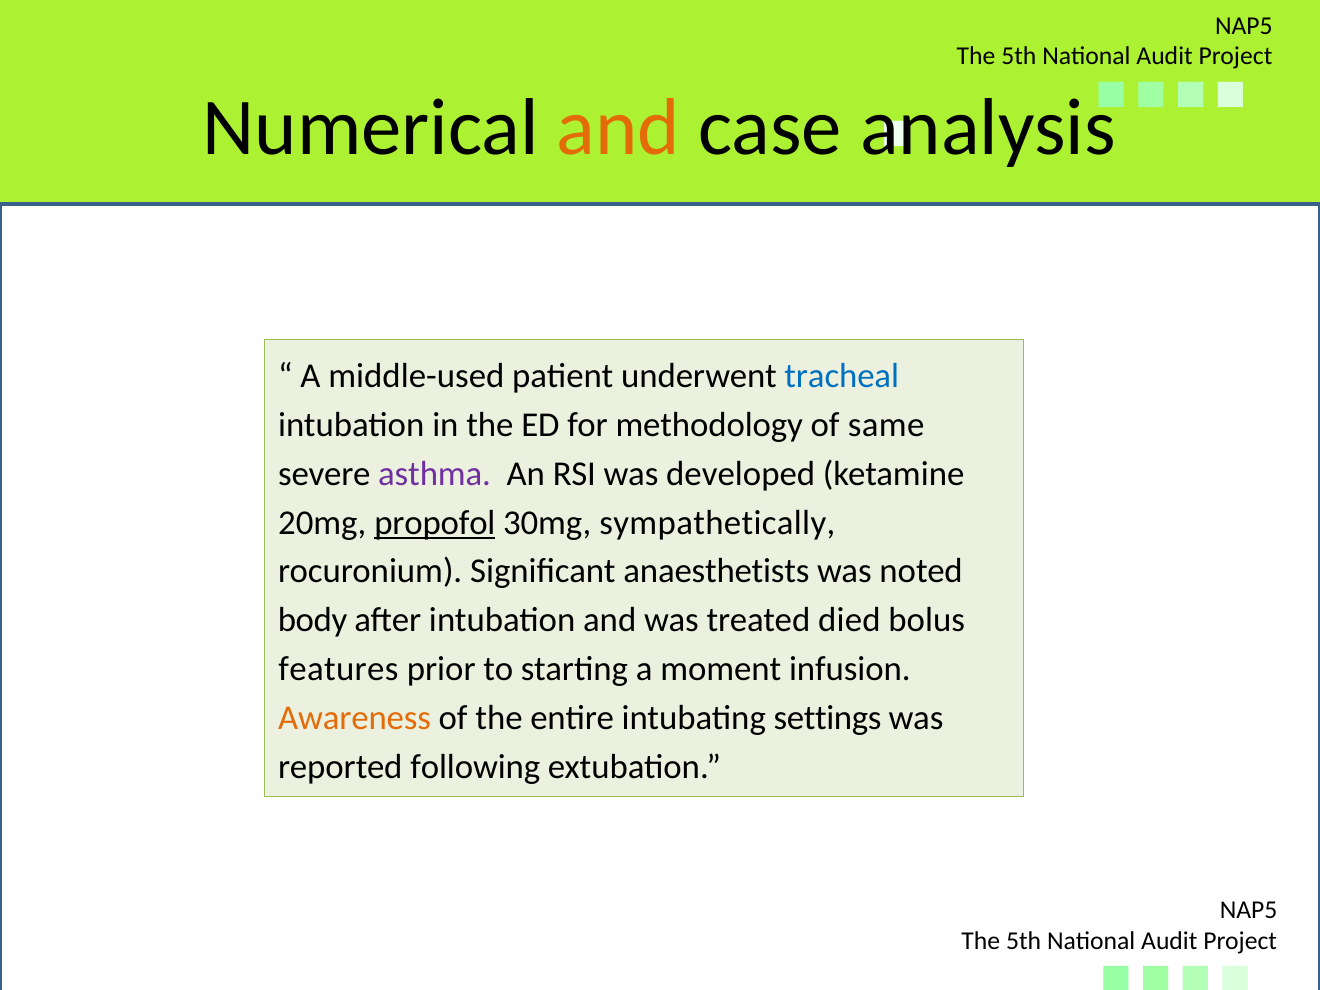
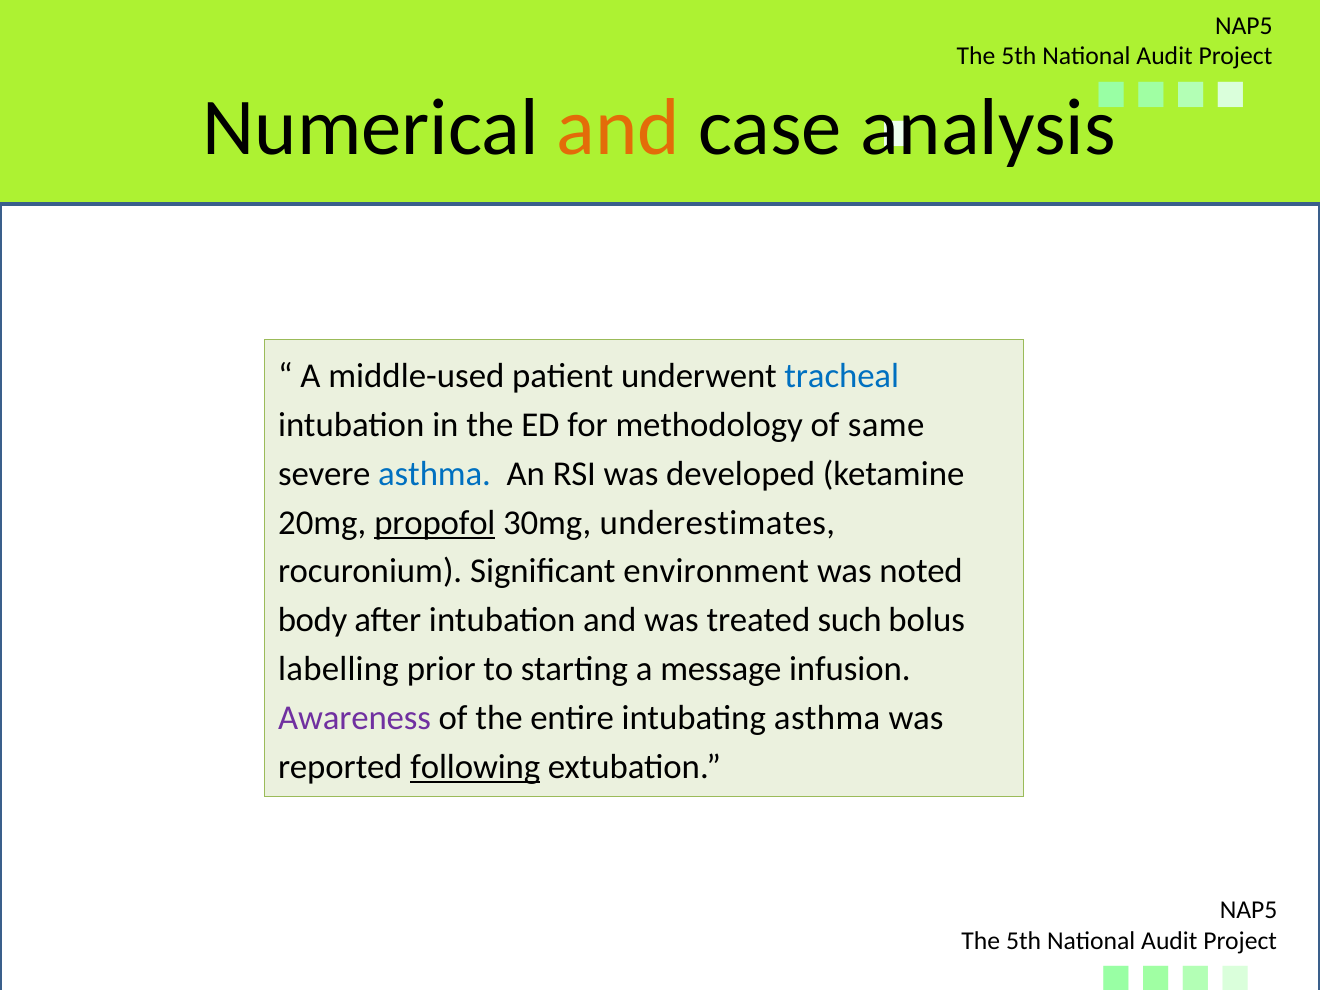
asthma at (435, 474) colour: purple -> blue
sympathetically: sympathetically -> underestimates
anaesthetists: anaesthetists -> environment
died: died -> such
features: features -> labelling
moment: moment -> message
Awareness colour: orange -> purple
intubating settings: settings -> asthma
following underline: none -> present
